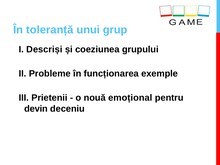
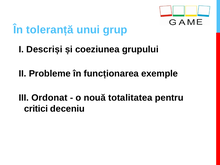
Prietenii: Prietenii -> Ordonat
emoțional: emoțional -> totalitatea
devin: devin -> critici
